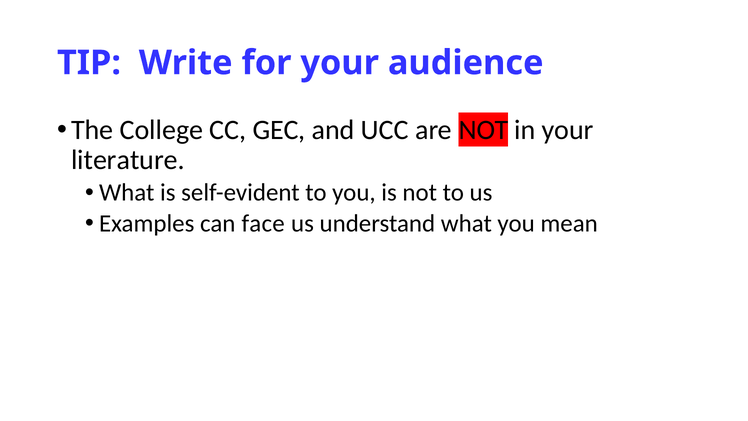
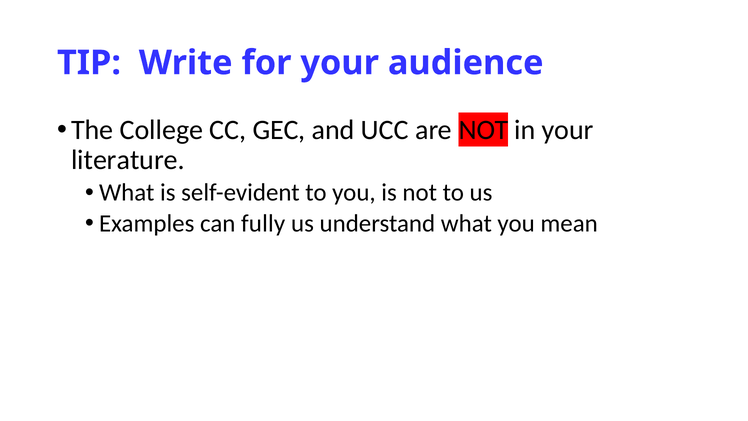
face: face -> fully
